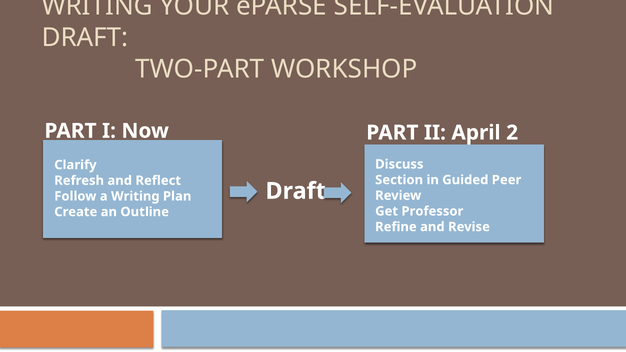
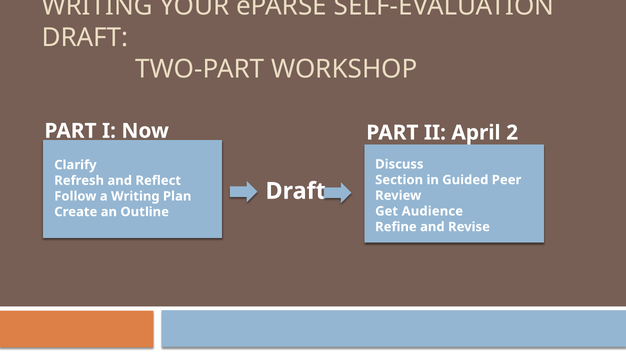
Professor: Professor -> Audience
